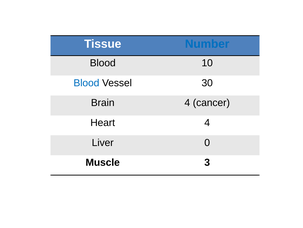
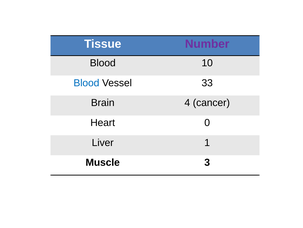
Number colour: blue -> purple
30: 30 -> 33
Heart 4: 4 -> 0
0: 0 -> 1
